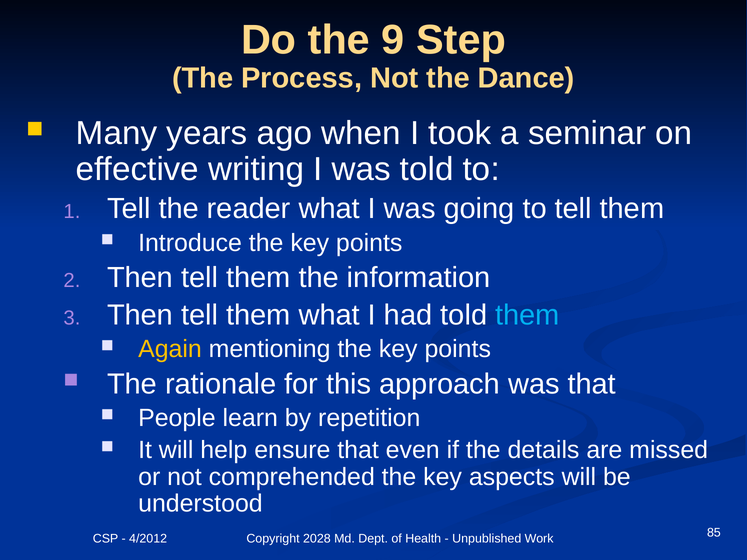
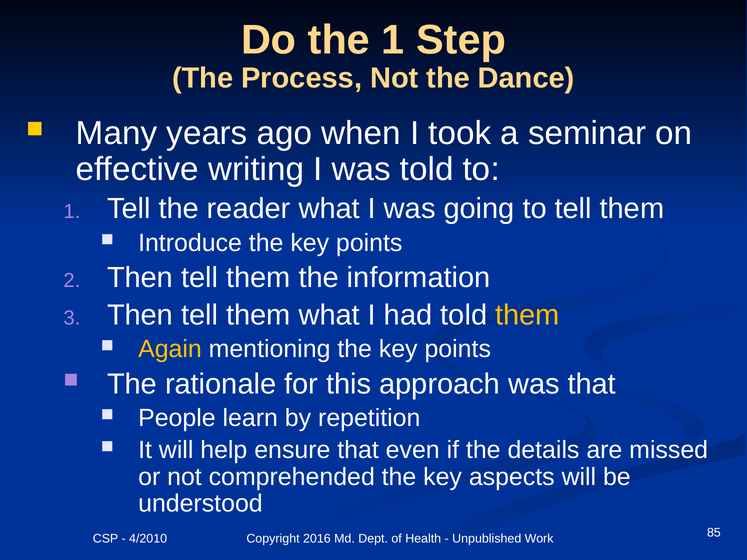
the 9: 9 -> 1
them at (527, 315) colour: light blue -> yellow
4/2012: 4/2012 -> 4/2010
2028: 2028 -> 2016
